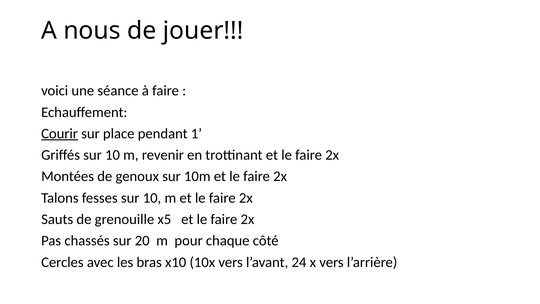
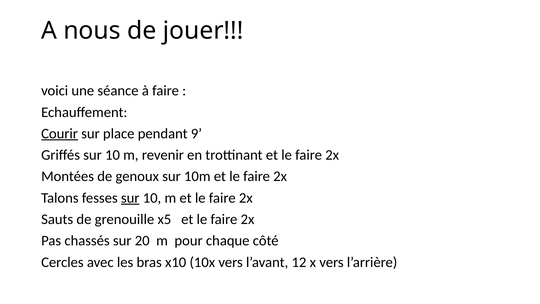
1: 1 -> 9
sur at (130, 198) underline: none -> present
24: 24 -> 12
